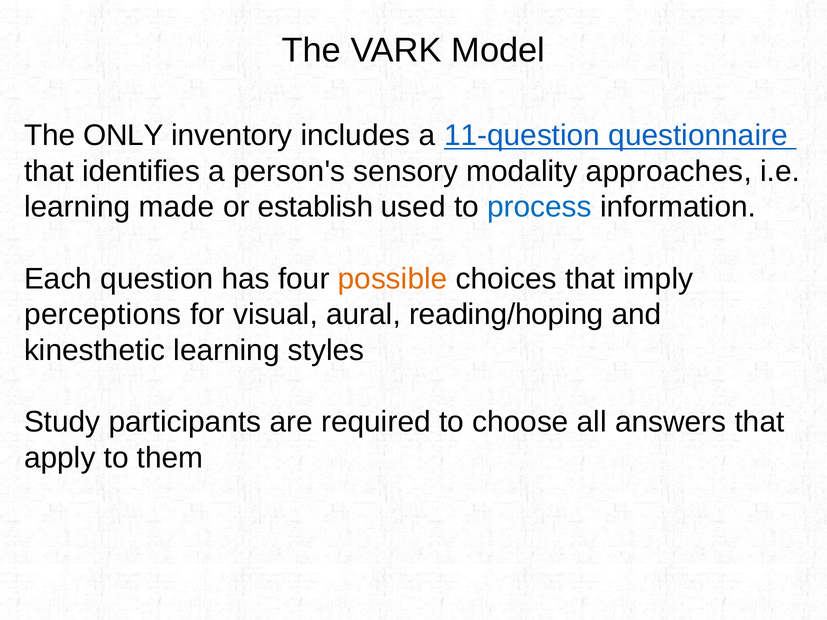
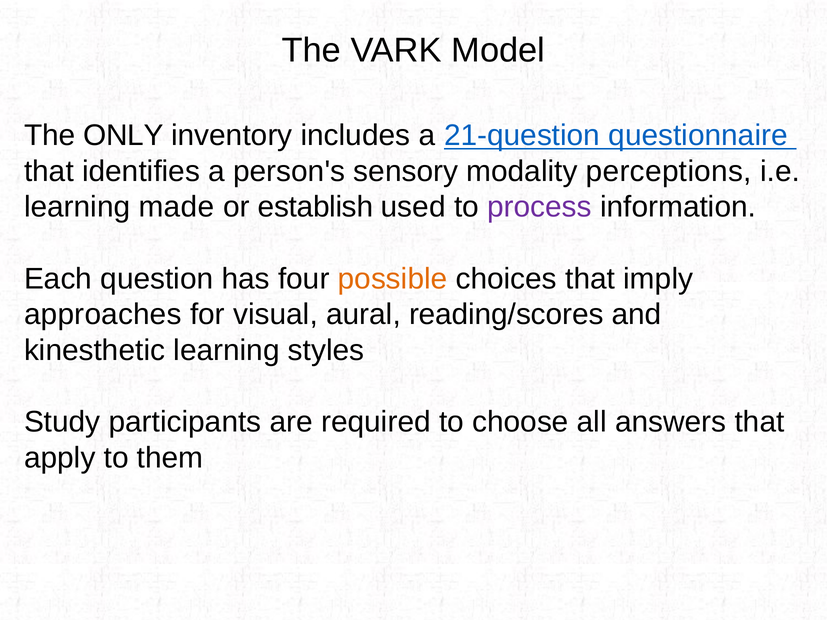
11-question: 11-question -> 21-question
approaches: approaches -> perceptions
process colour: blue -> purple
perceptions: perceptions -> approaches
reading/hoping: reading/hoping -> reading/scores
